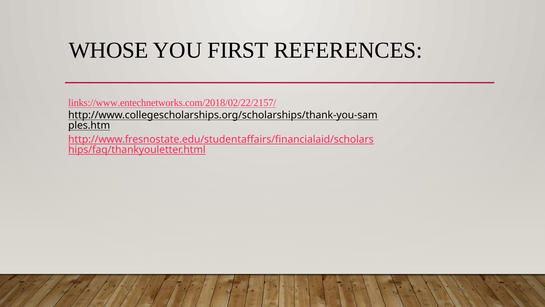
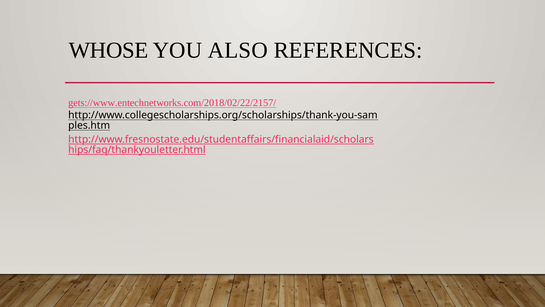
FIRST: FIRST -> ALSO
links://www.entechnetworks.com/2018/02/22/2157/: links://www.entechnetworks.com/2018/02/22/2157/ -> gets://www.entechnetworks.com/2018/02/22/2157/
